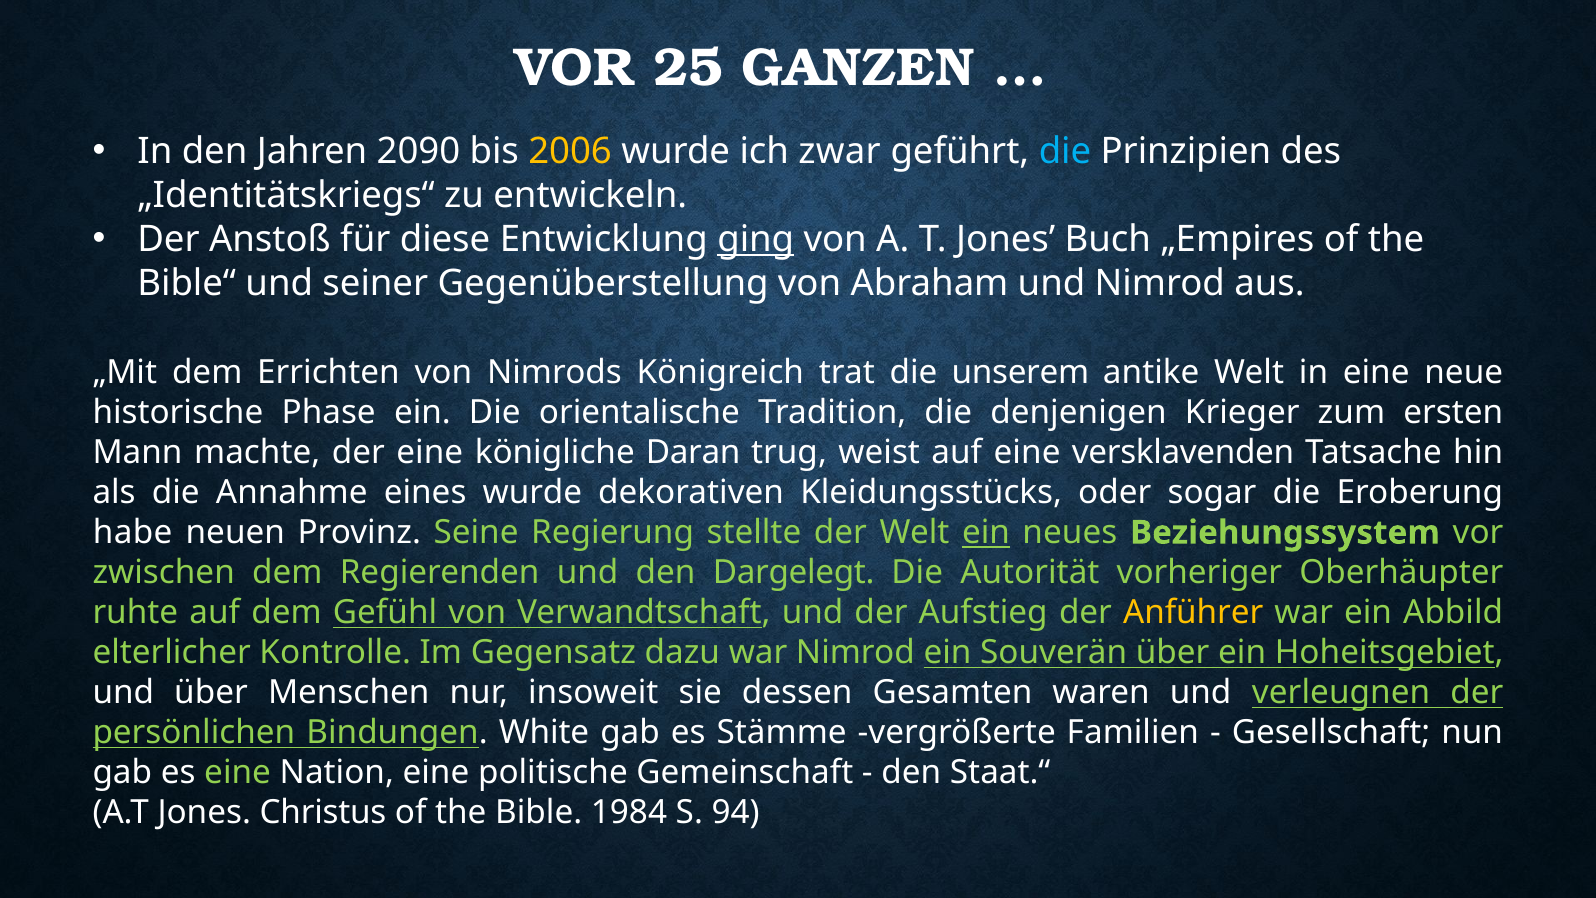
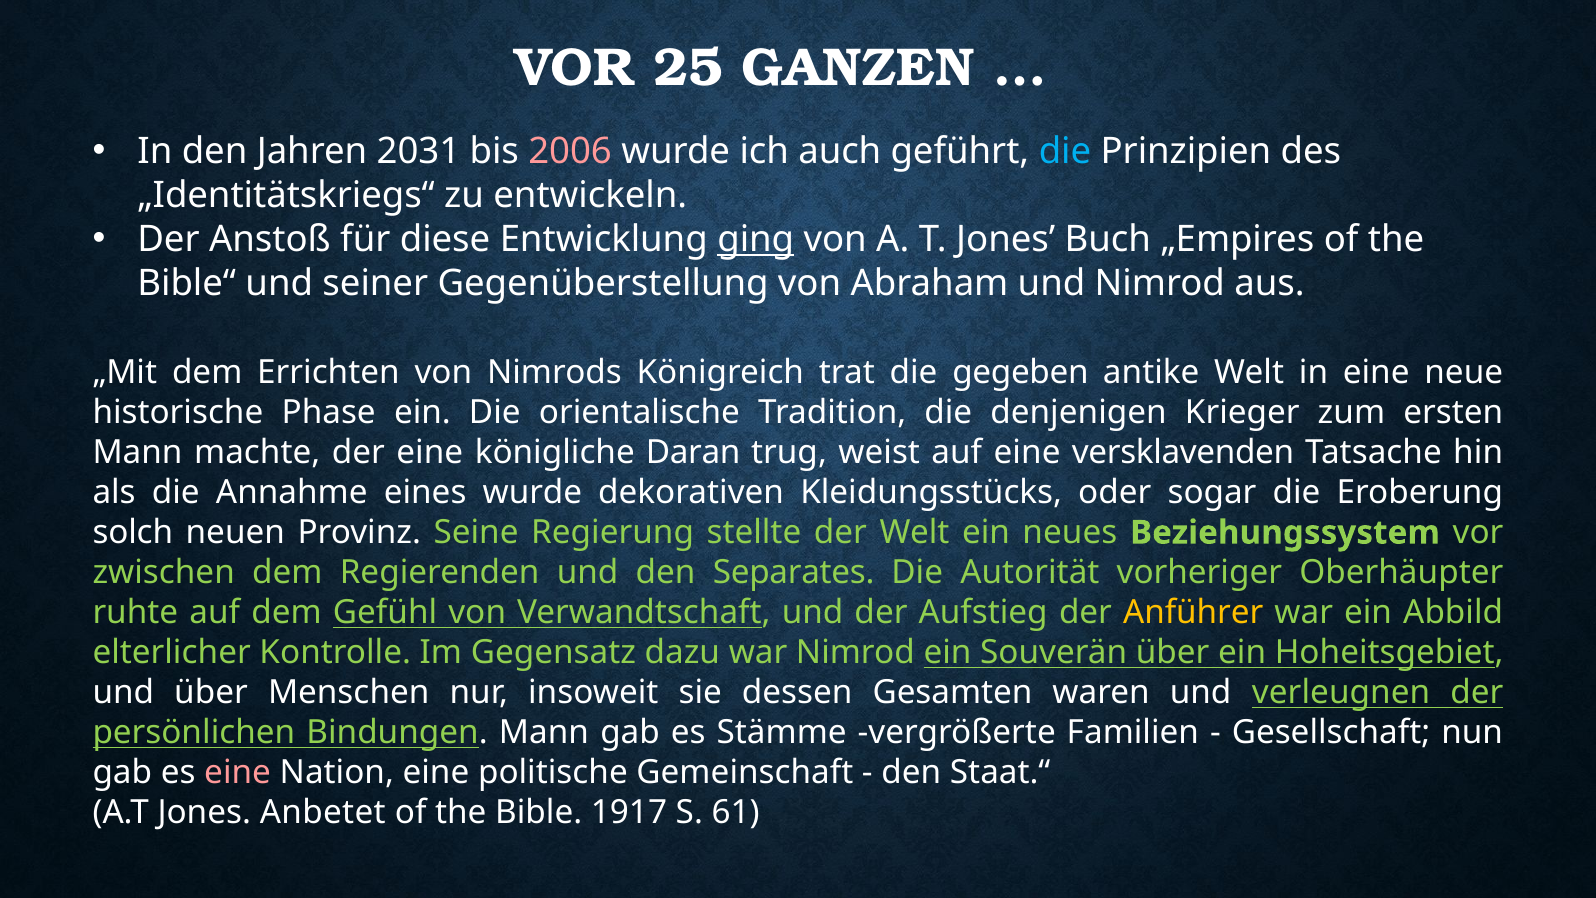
2090: 2090 -> 2031
2006 colour: yellow -> pink
zwar: zwar -> auch
unserem: unserem -> gegeben
habe: habe -> solch
ein at (986, 532) underline: present -> none
Dargelegt: Dargelegt -> Separates
Bindungen White: White -> Mann
eine at (238, 772) colour: light green -> pink
Christus: Christus -> Anbetet
1984: 1984 -> 1917
94: 94 -> 61
